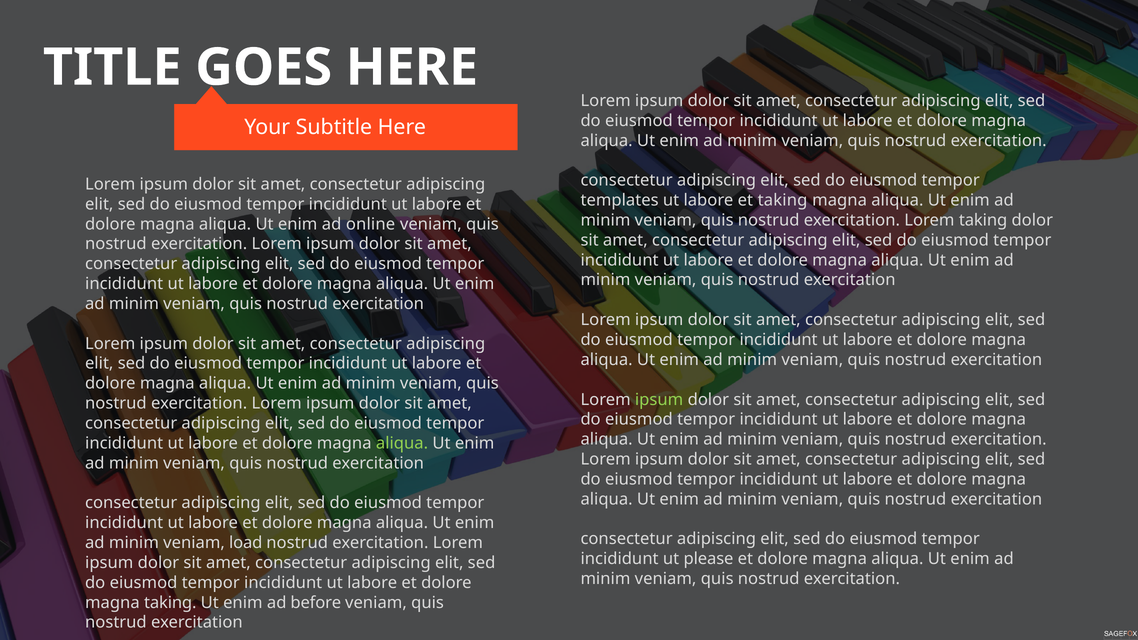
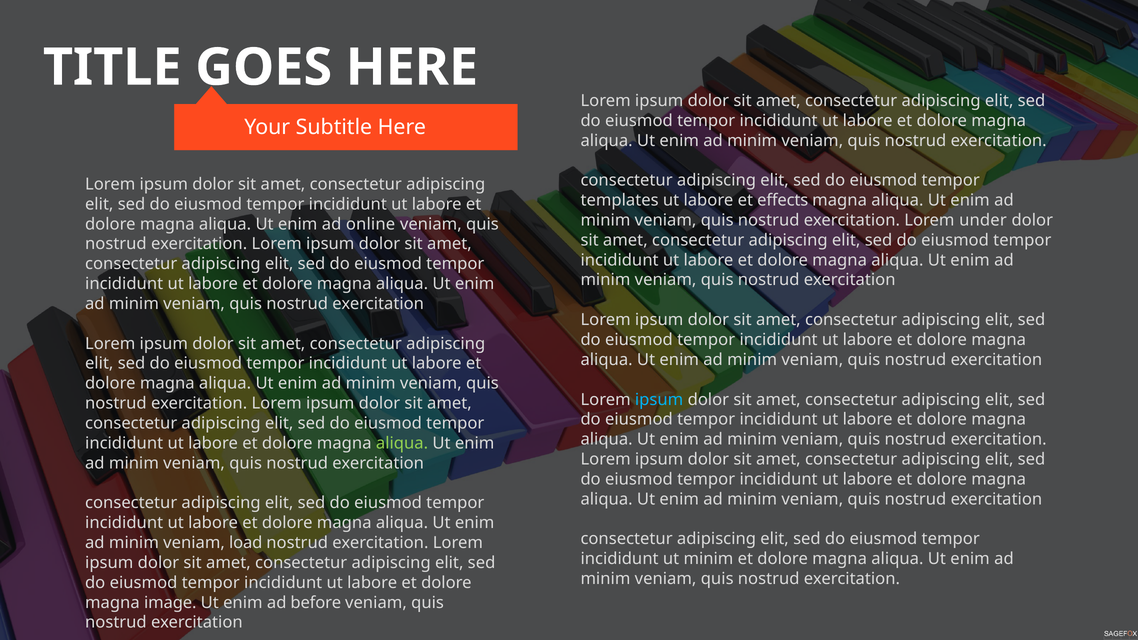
et taking: taking -> effects
Lorem taking: taking -> under
ipsum at (659, 400) colour: light green -> light blue
ut please: please -> minim
magna taking: taking -> image
